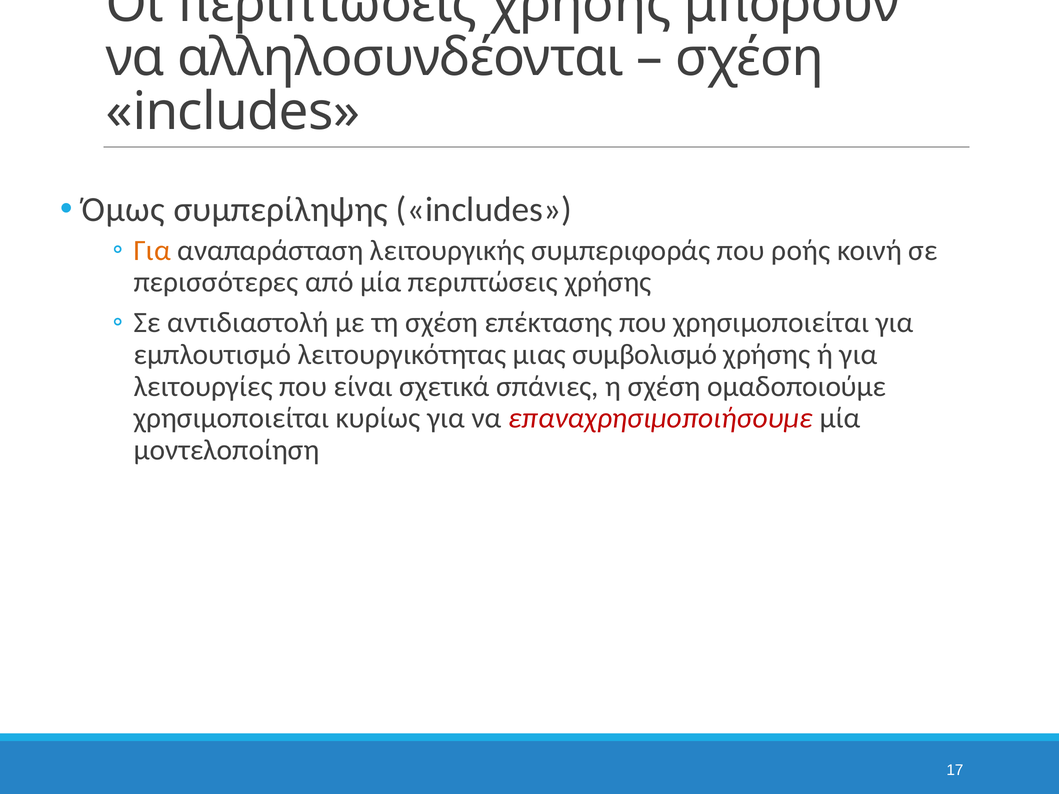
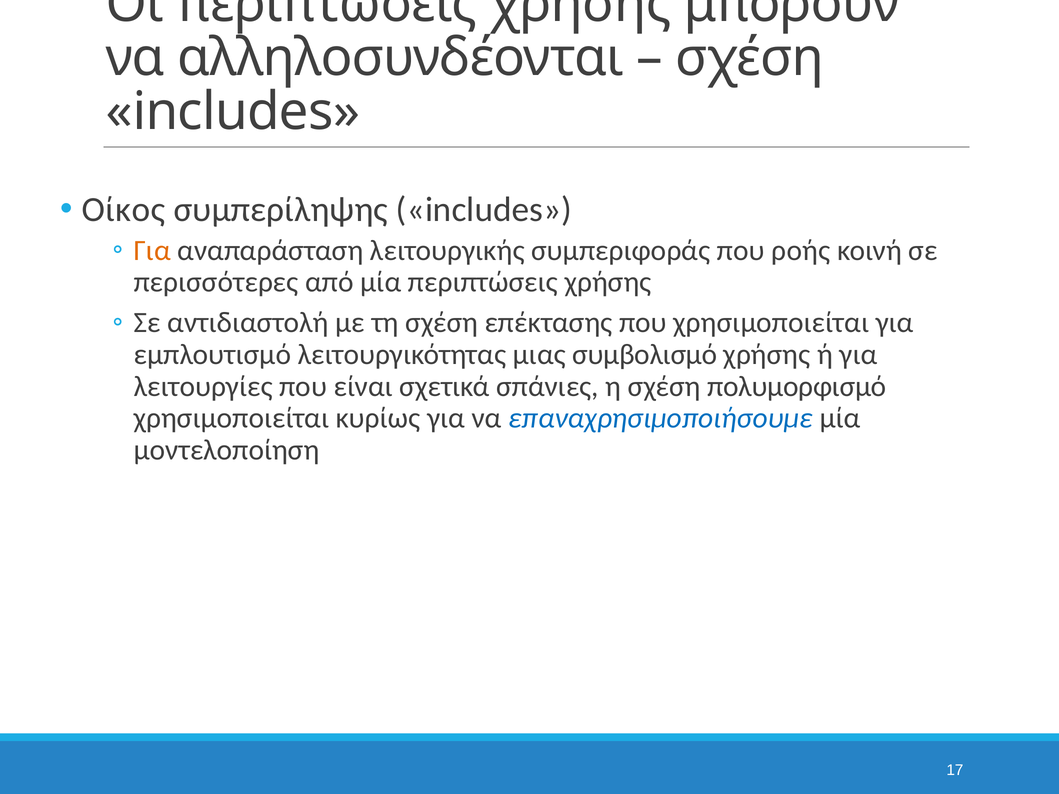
Όμως: Όμως -> Οίκος
ομαδοποιούμε: ομαδοποιούμε -> πολυμορφισμό
επαναχρησιμοποιήσουμε colour: red -> blue
